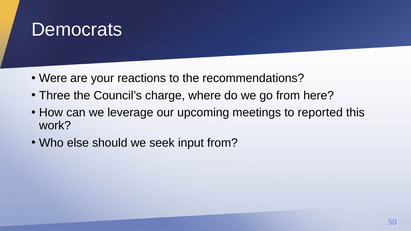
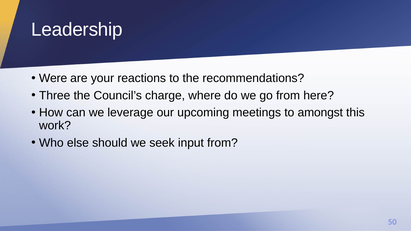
Democrats: Democrats -> Leadership
reported: reported -> amongst
